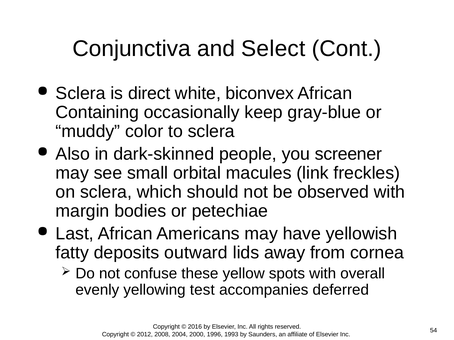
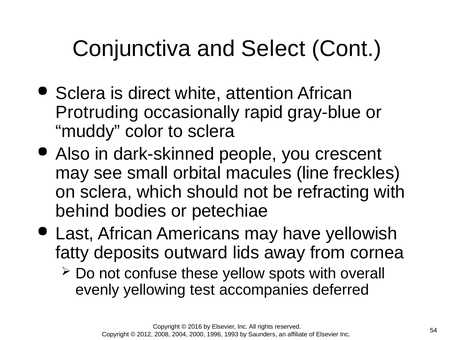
biconvex: biconvex -> attention
Containing: Containing -> Protruding
keep: keep -> rapid
screener: screener -> crescent
link: link -> line
observed: observed -> refracting
margin: margin -> behind
